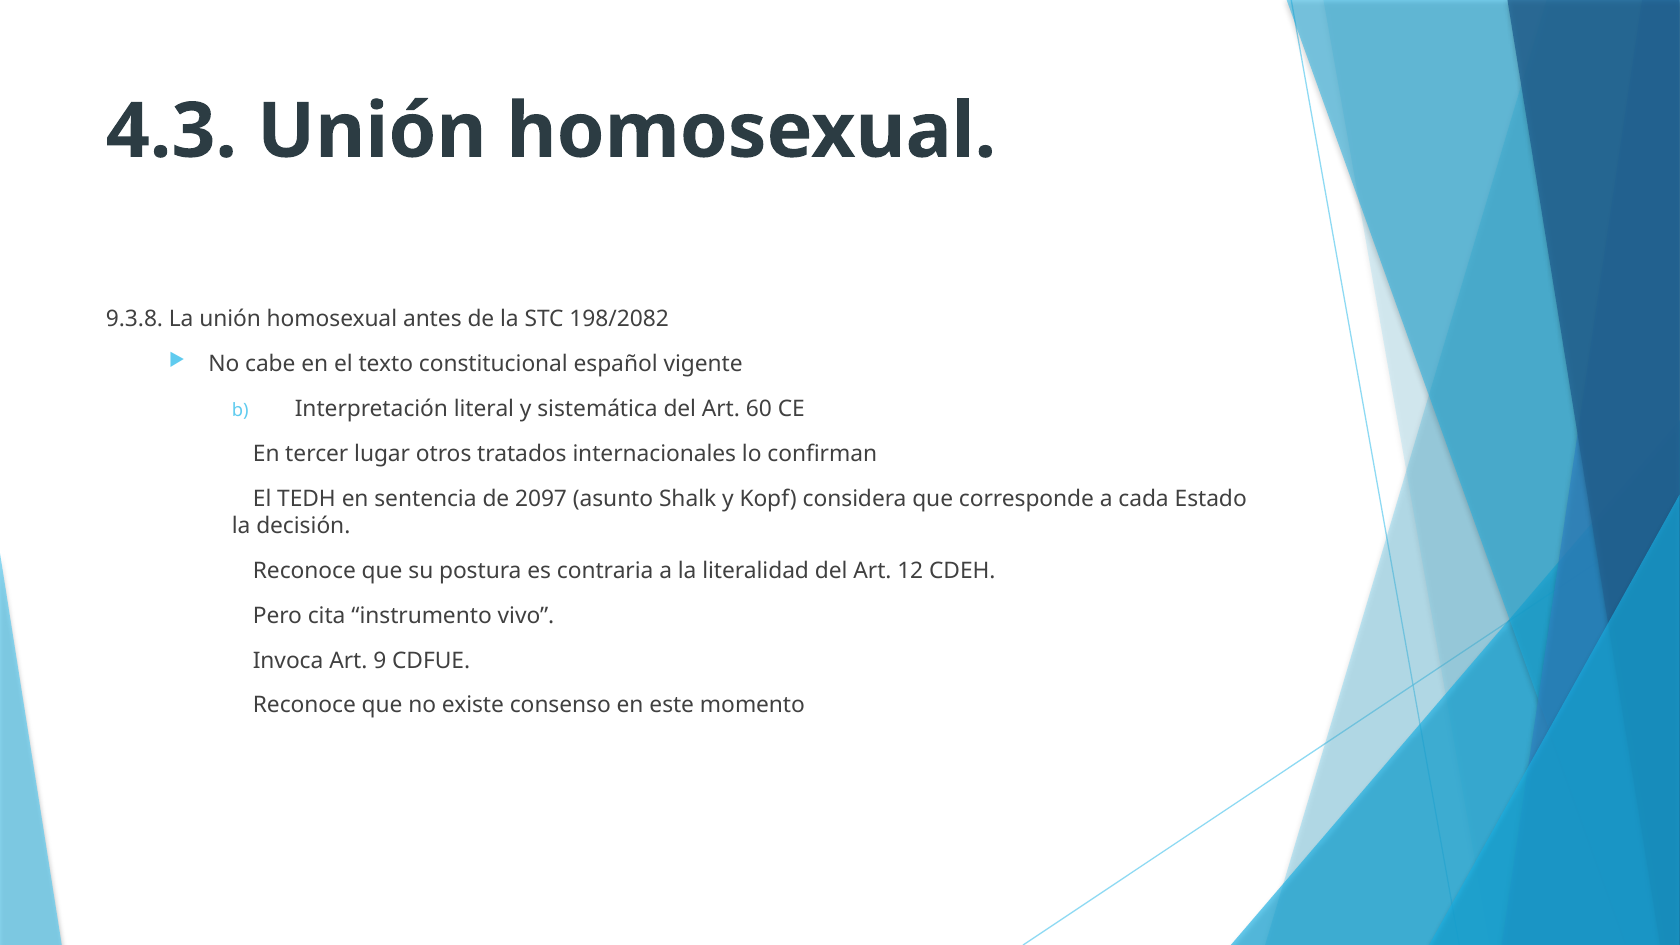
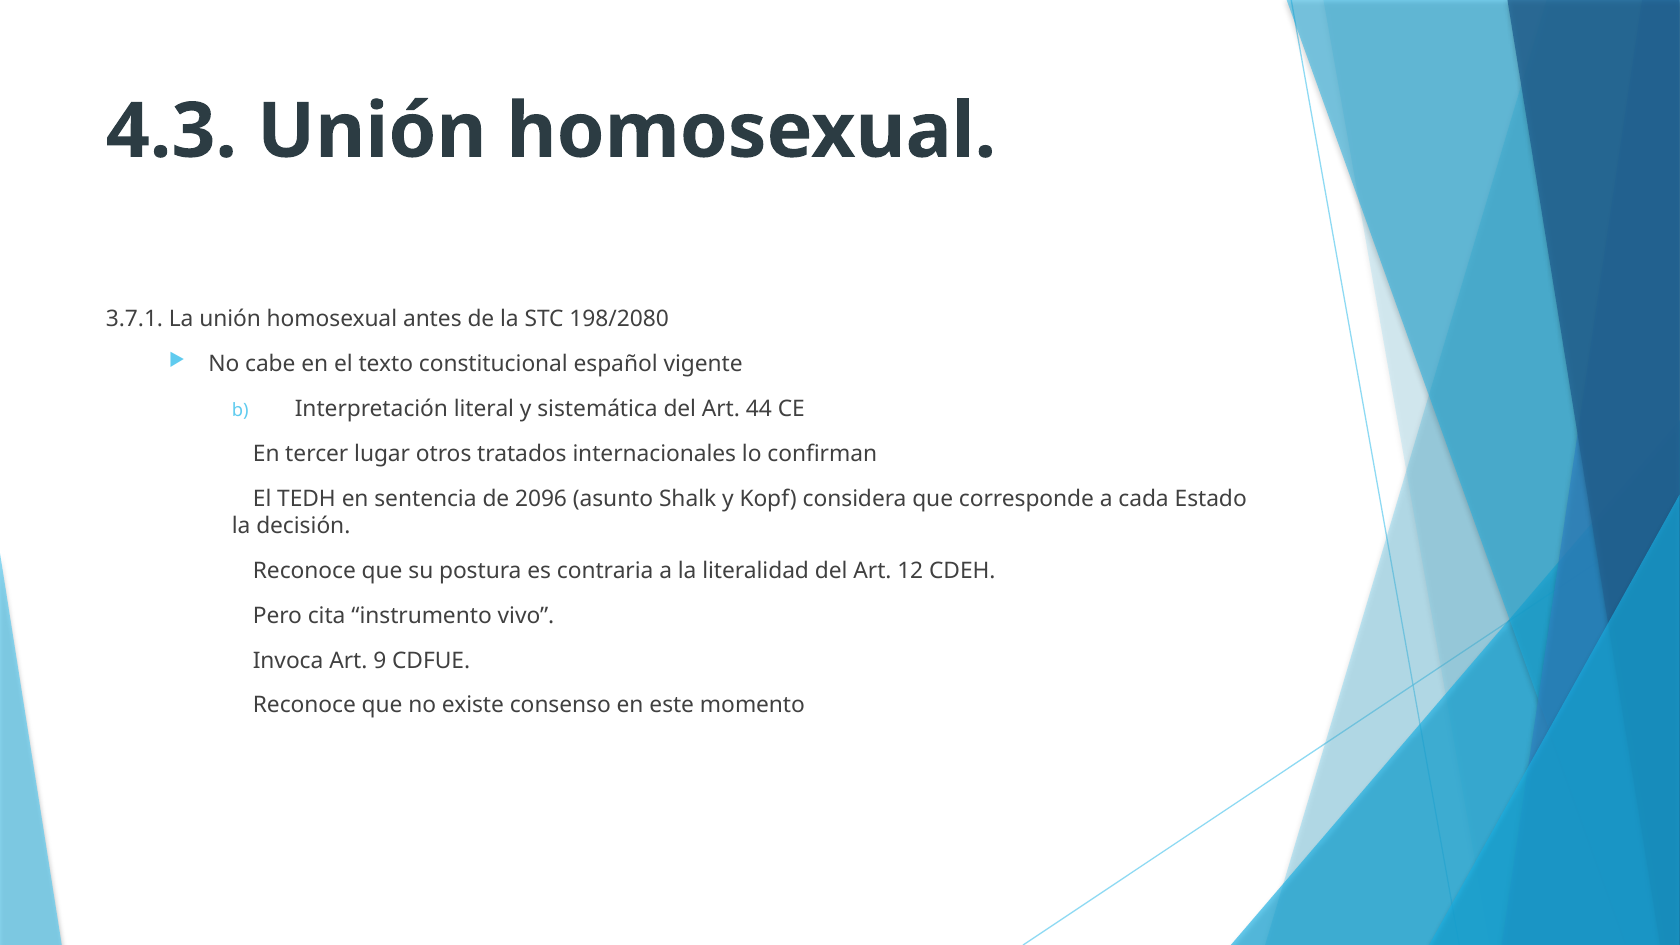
9.3.8: 9.3.8 -> 3.7.1
198/2082: 198/2082 -> 198/2080
60: 60 -> 44
2097: 2097 -> 2096
